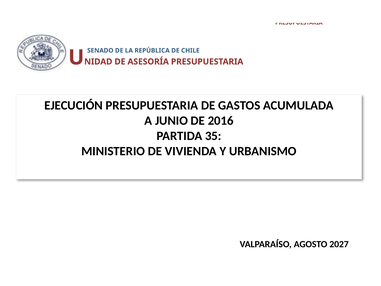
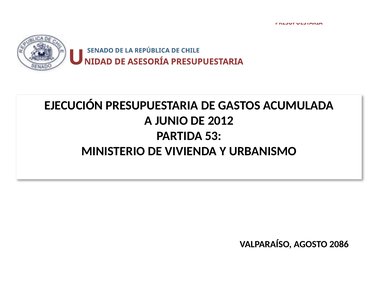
2016: 2016 -> 2012
35: 35 -> 53
2027: 2027 -> 2086
